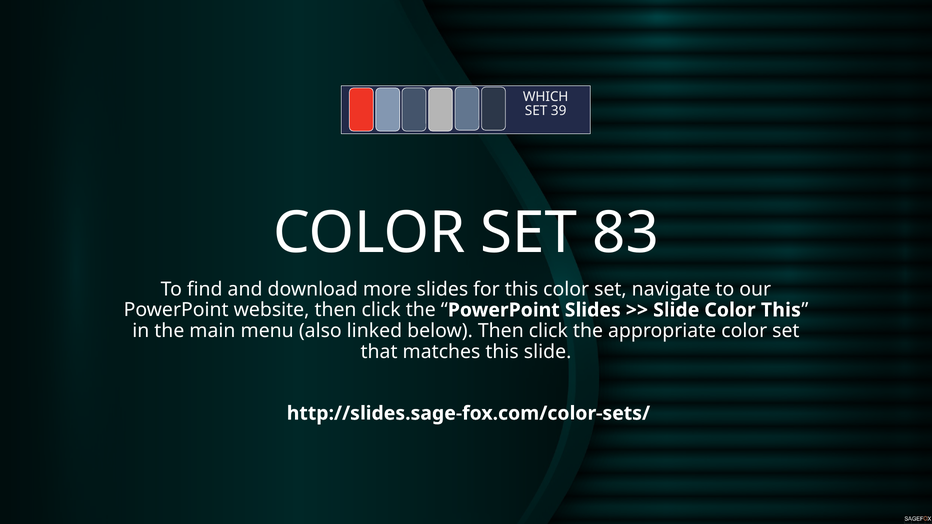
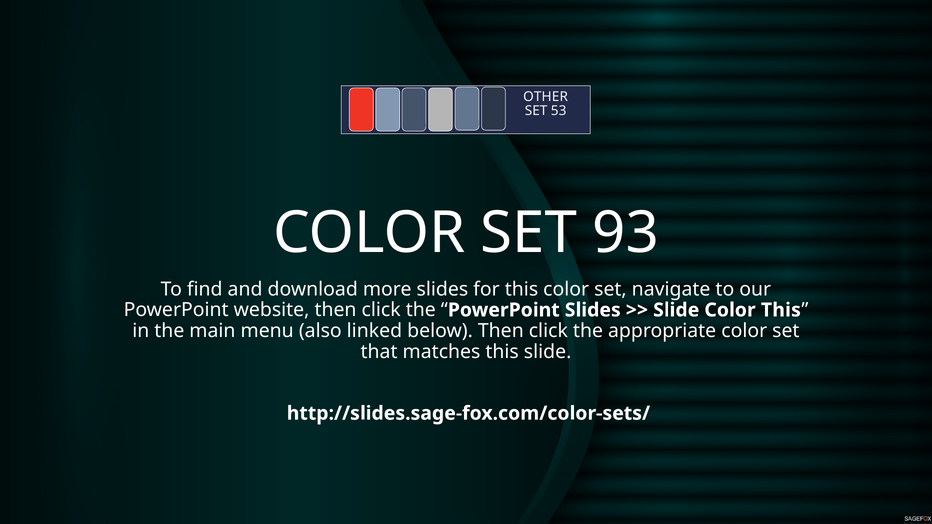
WHICH: WHICH -> OTHER
39: 39 -> 53
83: 83 -> 93
